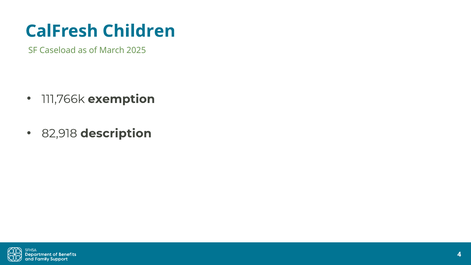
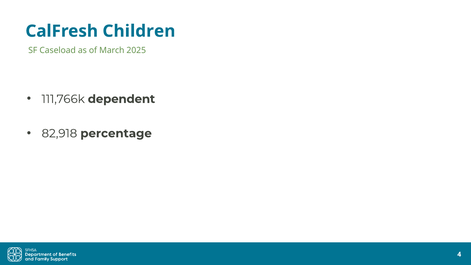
exemption: exemption -> dependent
description: description -> percentage
